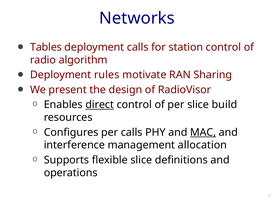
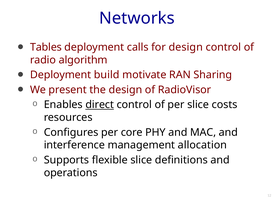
for station: station -> design
rules: rules -> build
build: build -> costs
per calls: calls -> core
MAC underline: present -> none
